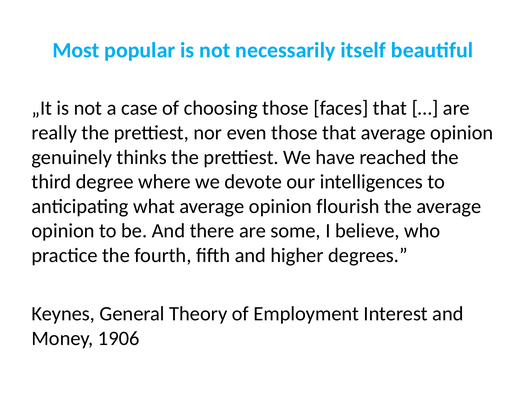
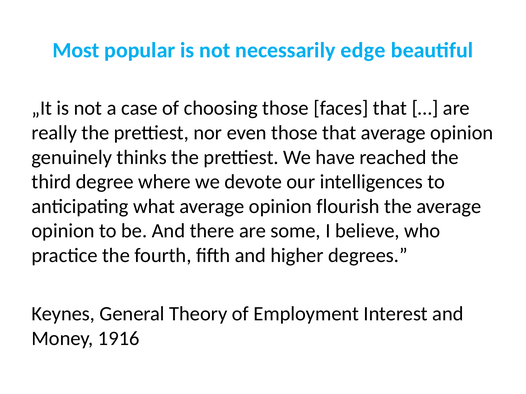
itself: itself -> edge
1906: 1906 -> 1916
